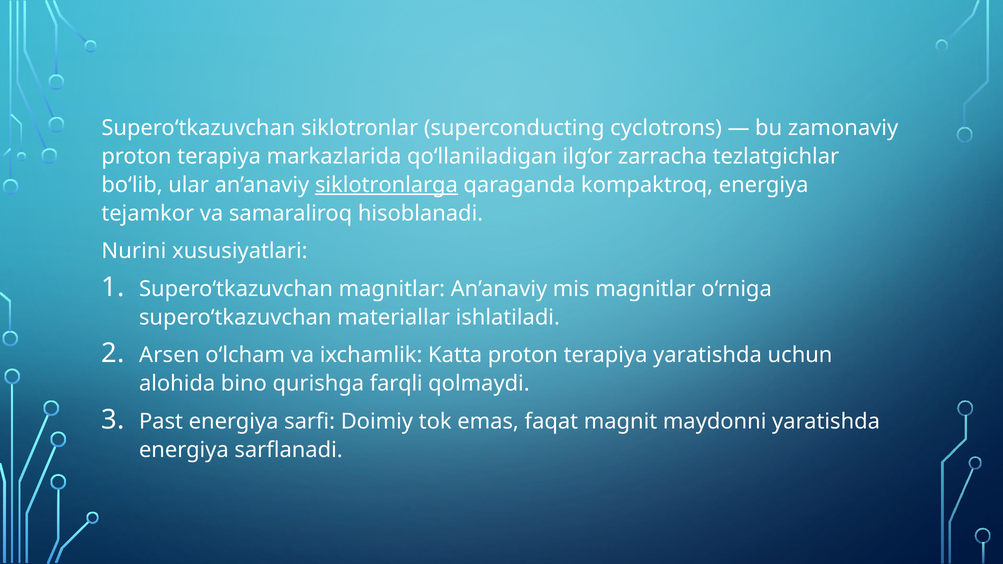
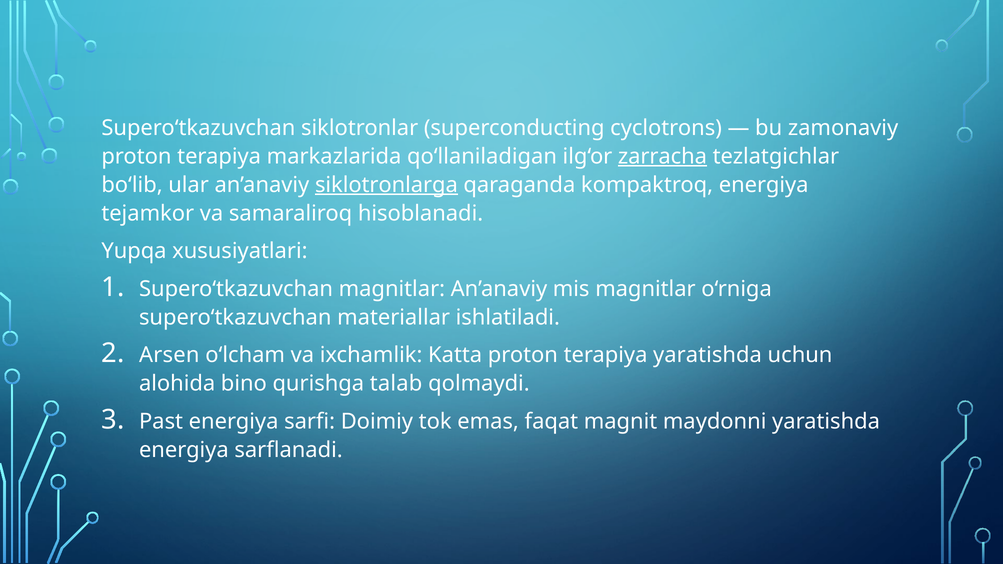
zarracha underline: none -> present
Nurini: Nurini -> Yupqa
farqli: farqli -> talab
